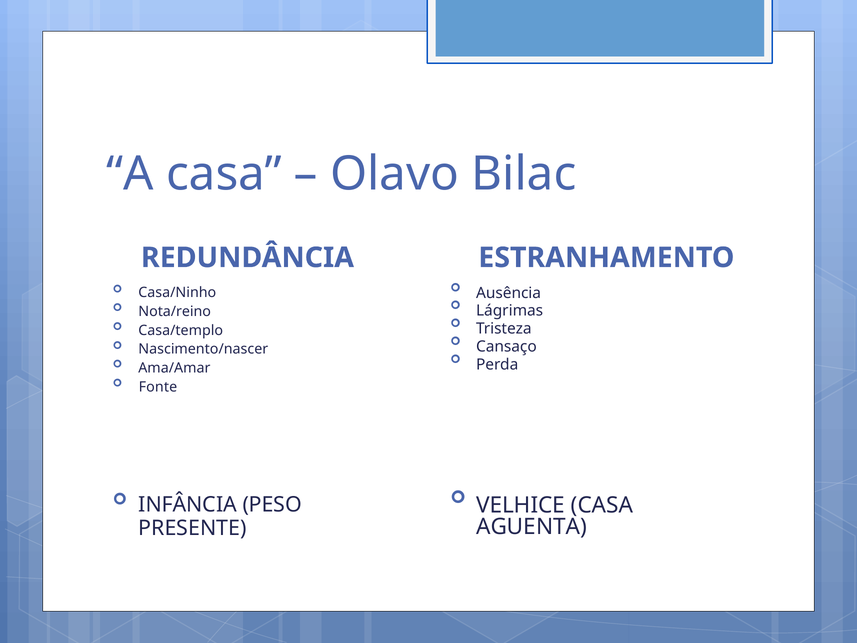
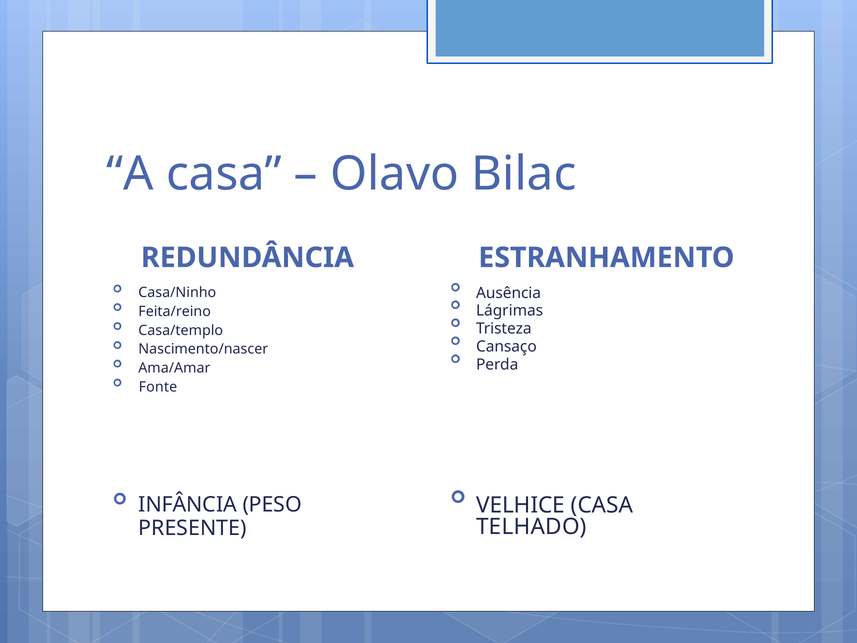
Nota/reino: Nota/reino -> Feita/reino
AGUENTA: AGUENTA -> TELHADO
